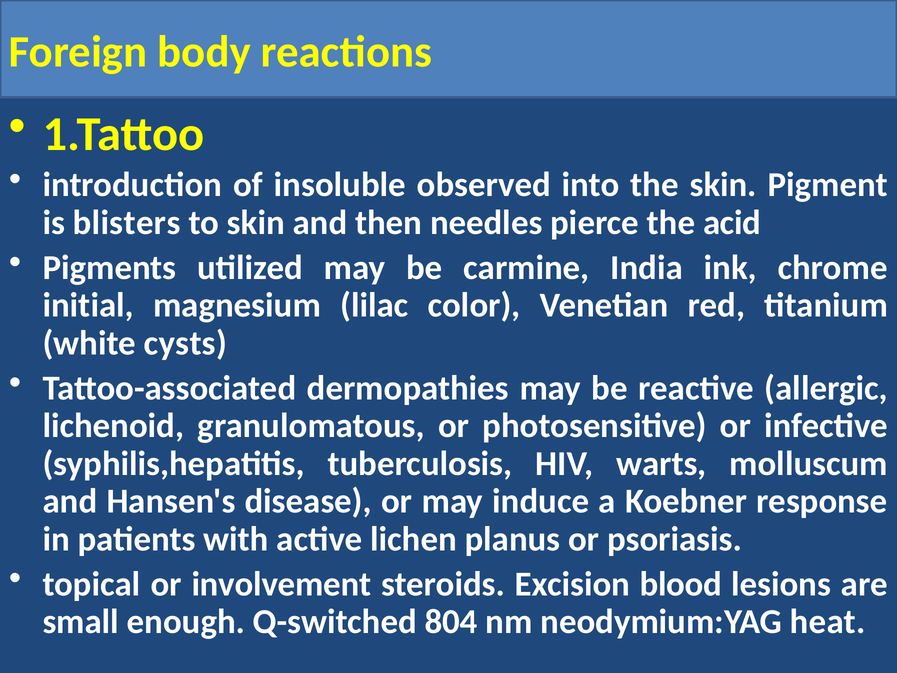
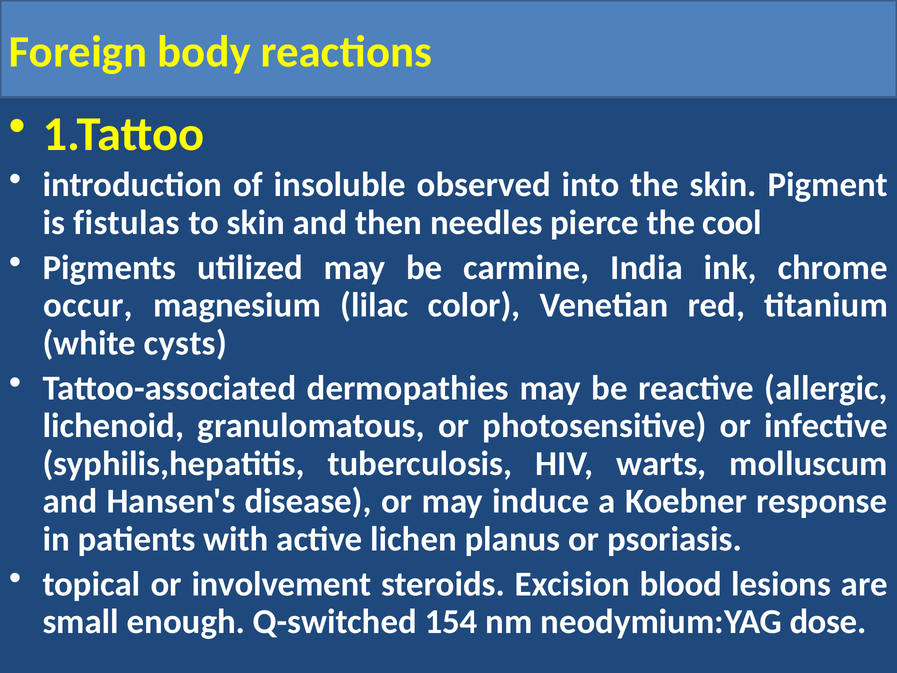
blisters: blisters -> fistulas
acid: acid -> cool
initial: initial -> occur
804: 804 -> 154
heat: heat -> dose
